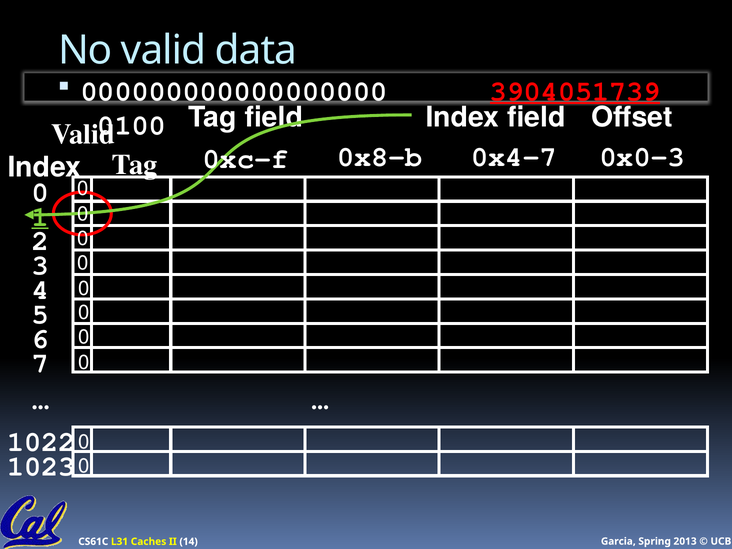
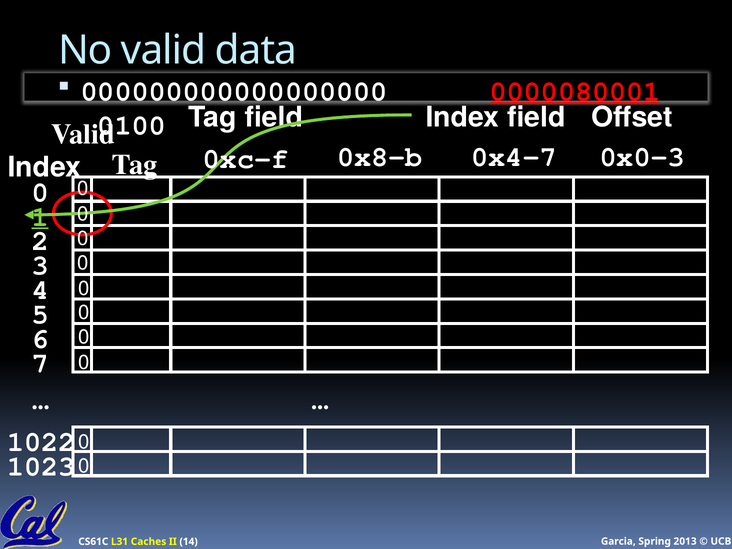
3904051739: 3904051739 -> 0000080001
